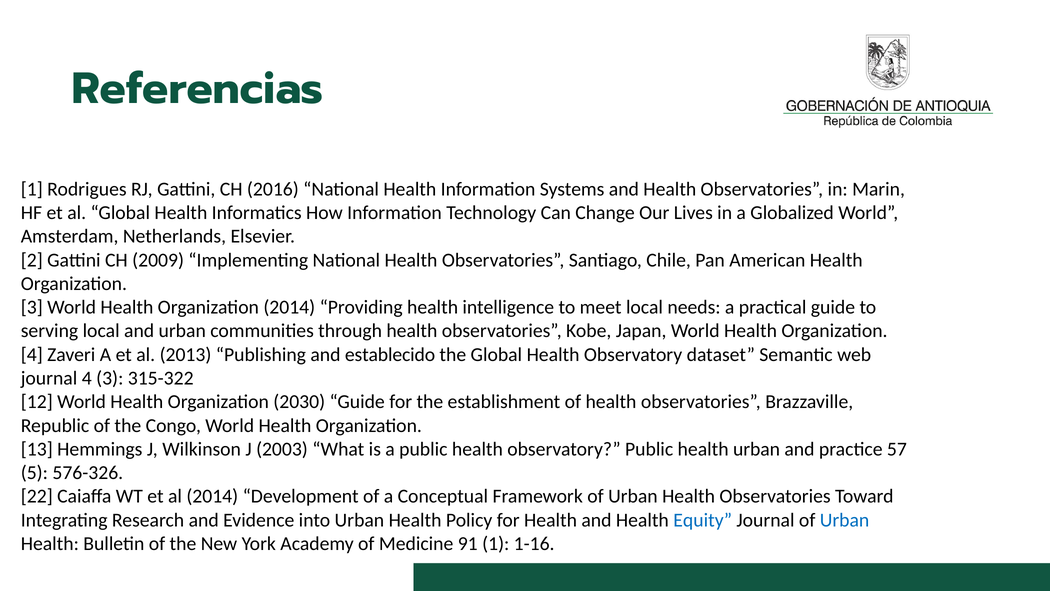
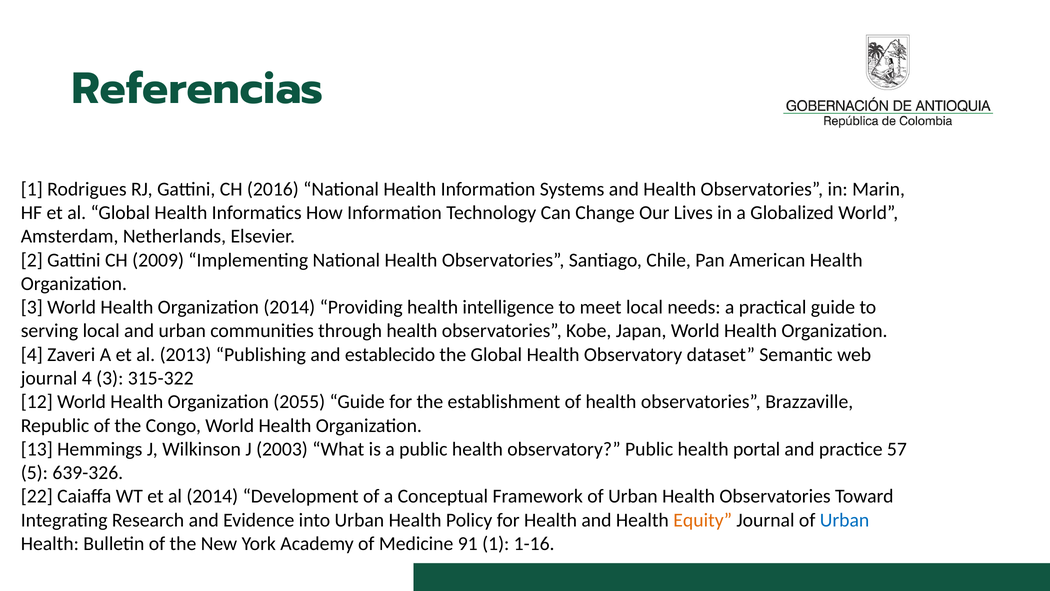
2030: 2030 -> 2055
health urban: urban -> portal
576-326: 576-326 -> 639-326
Equity colour: blue -> orange
